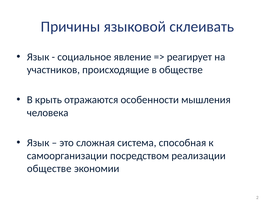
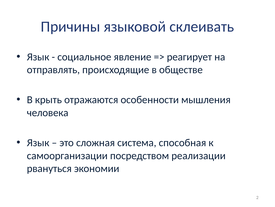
участников: участников -> отправлять
обществе at (49, 168): обществе -> рвануться
